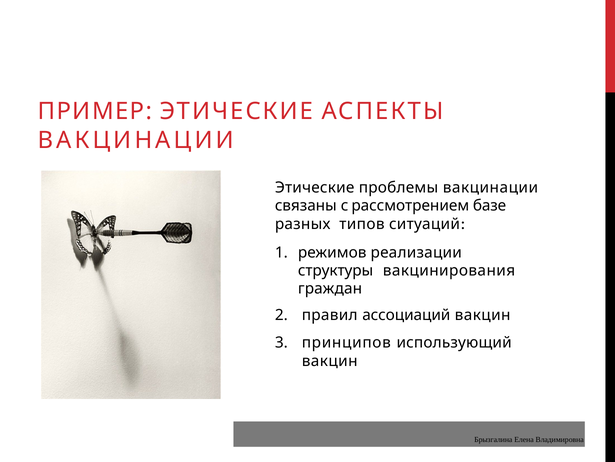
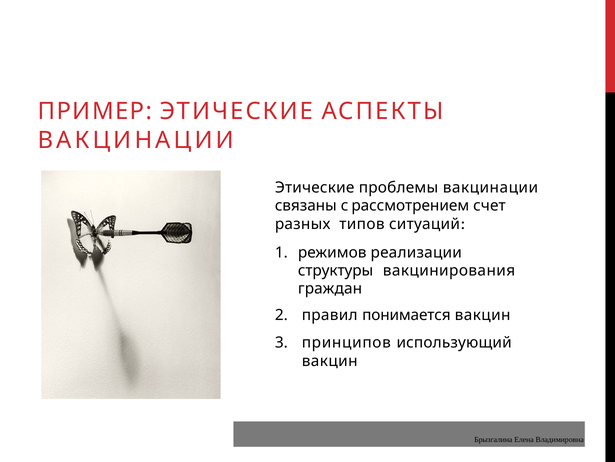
базе: базе -> счет
ассоциаций: ассоциаций -> понимается
